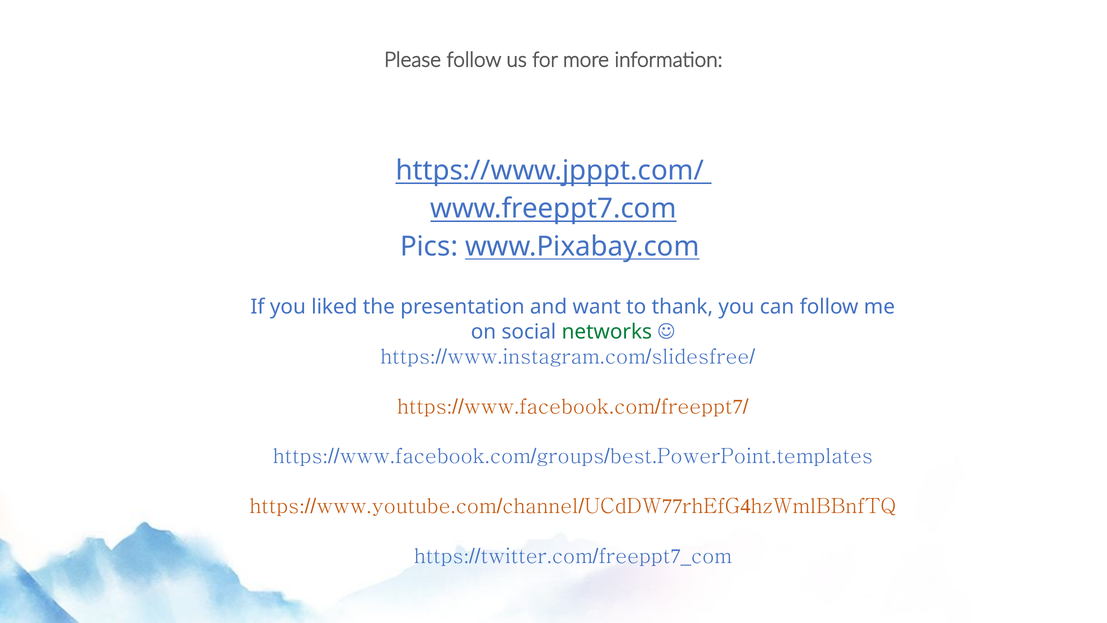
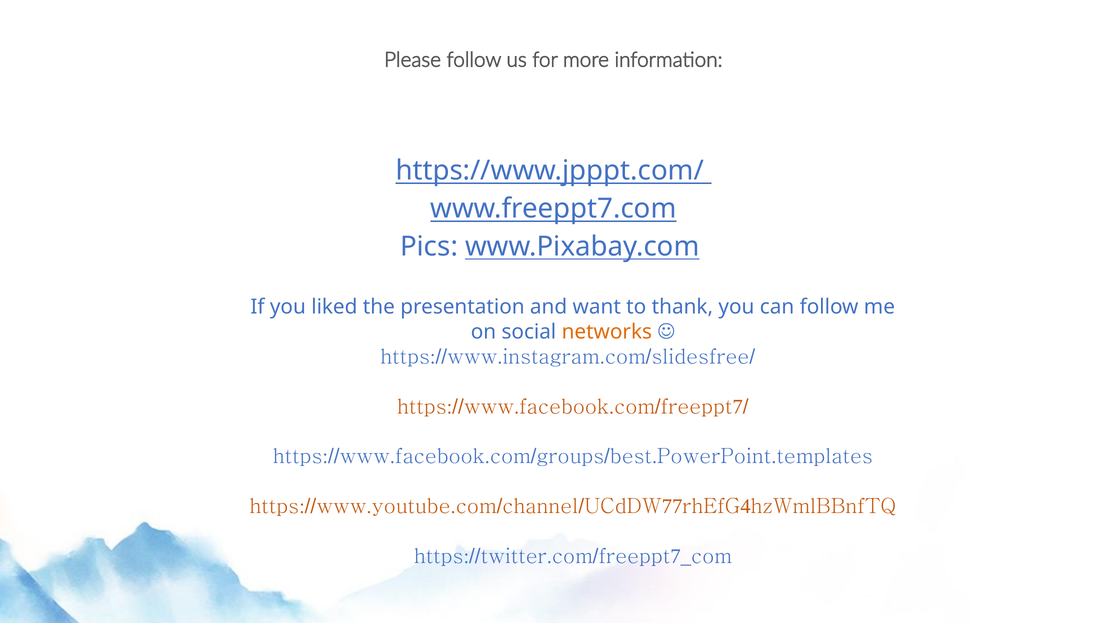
networks colour: green -> orange
